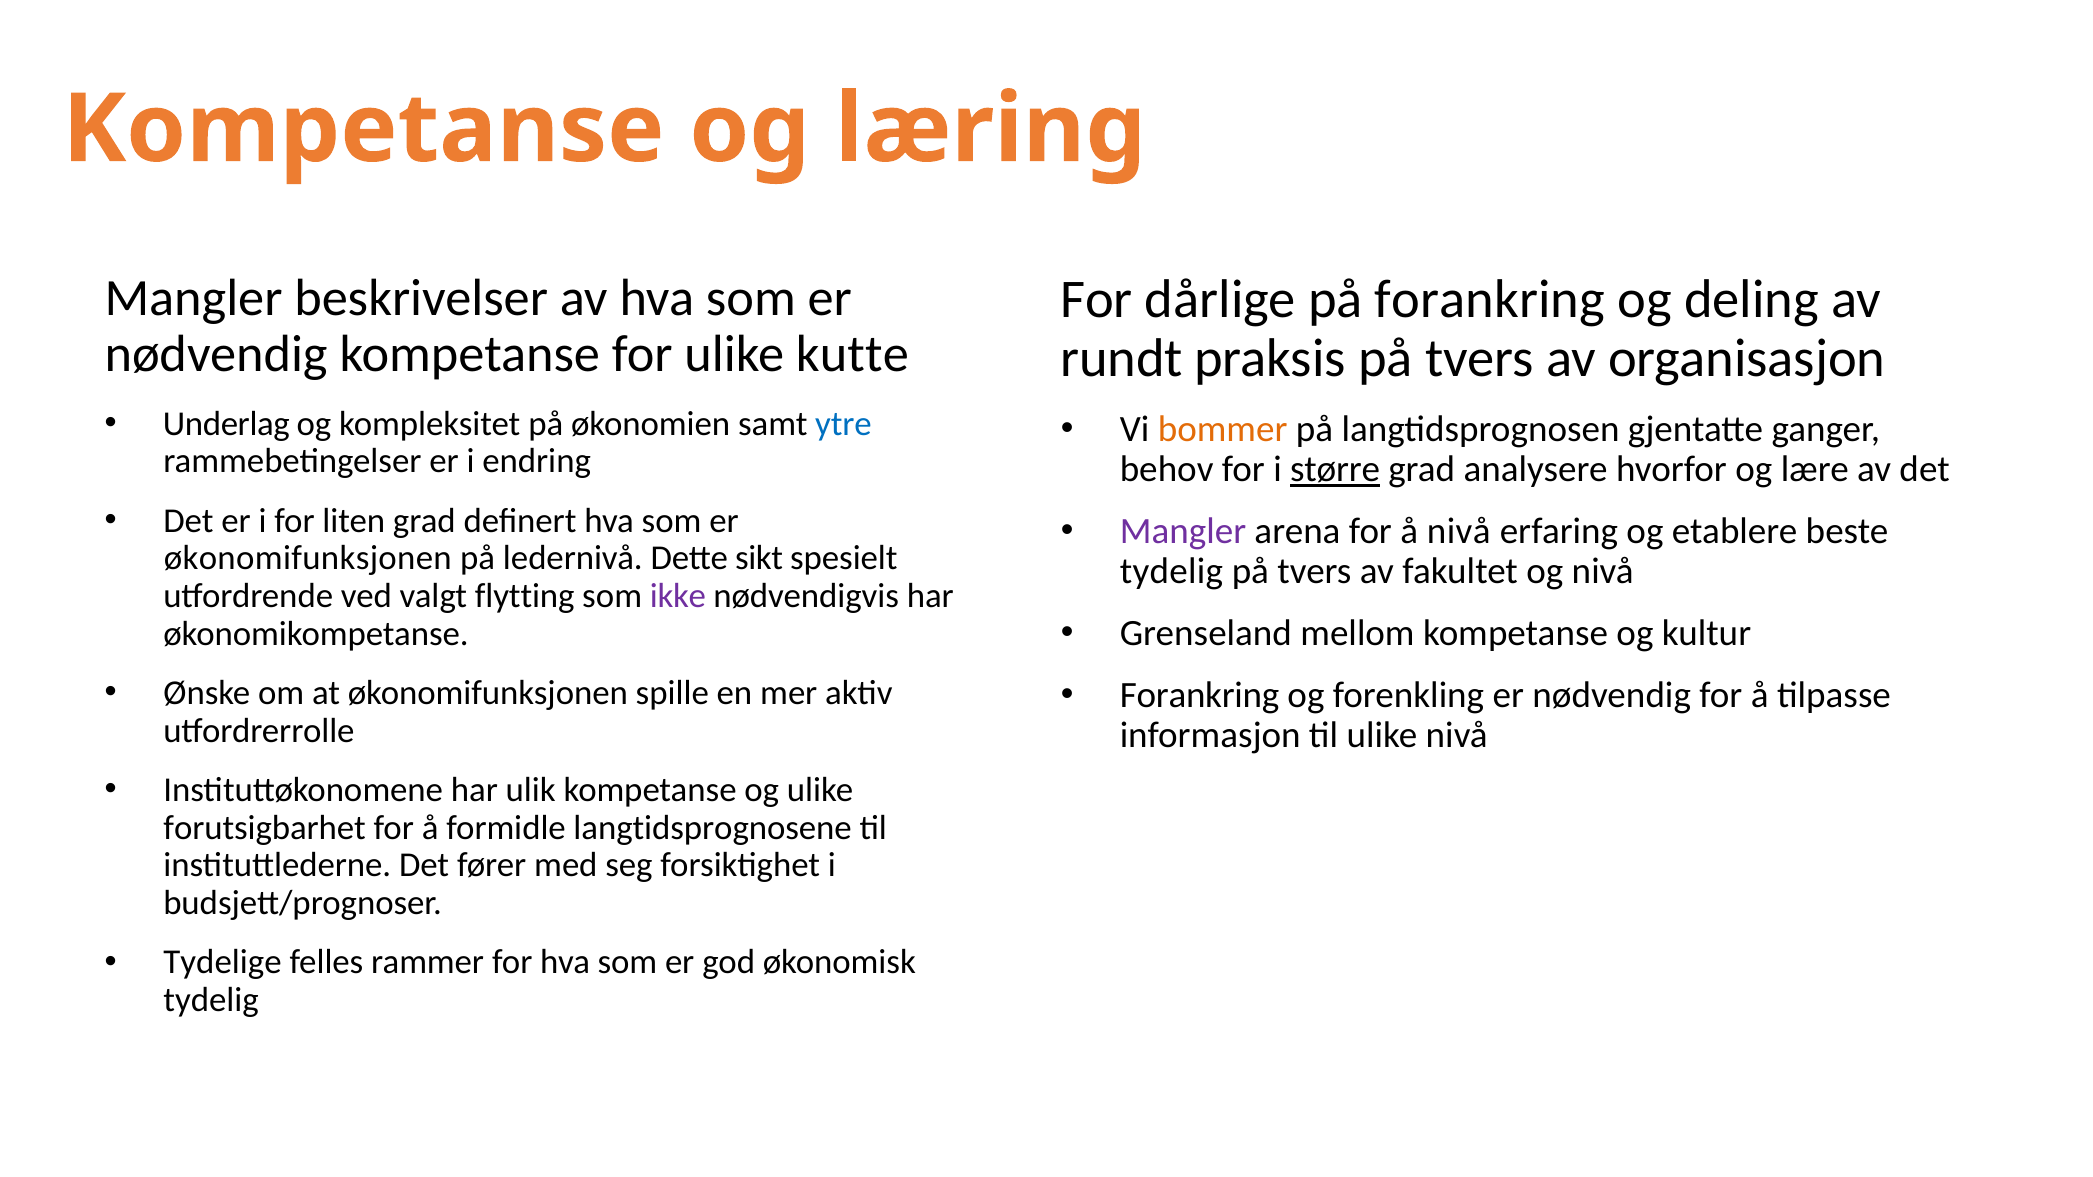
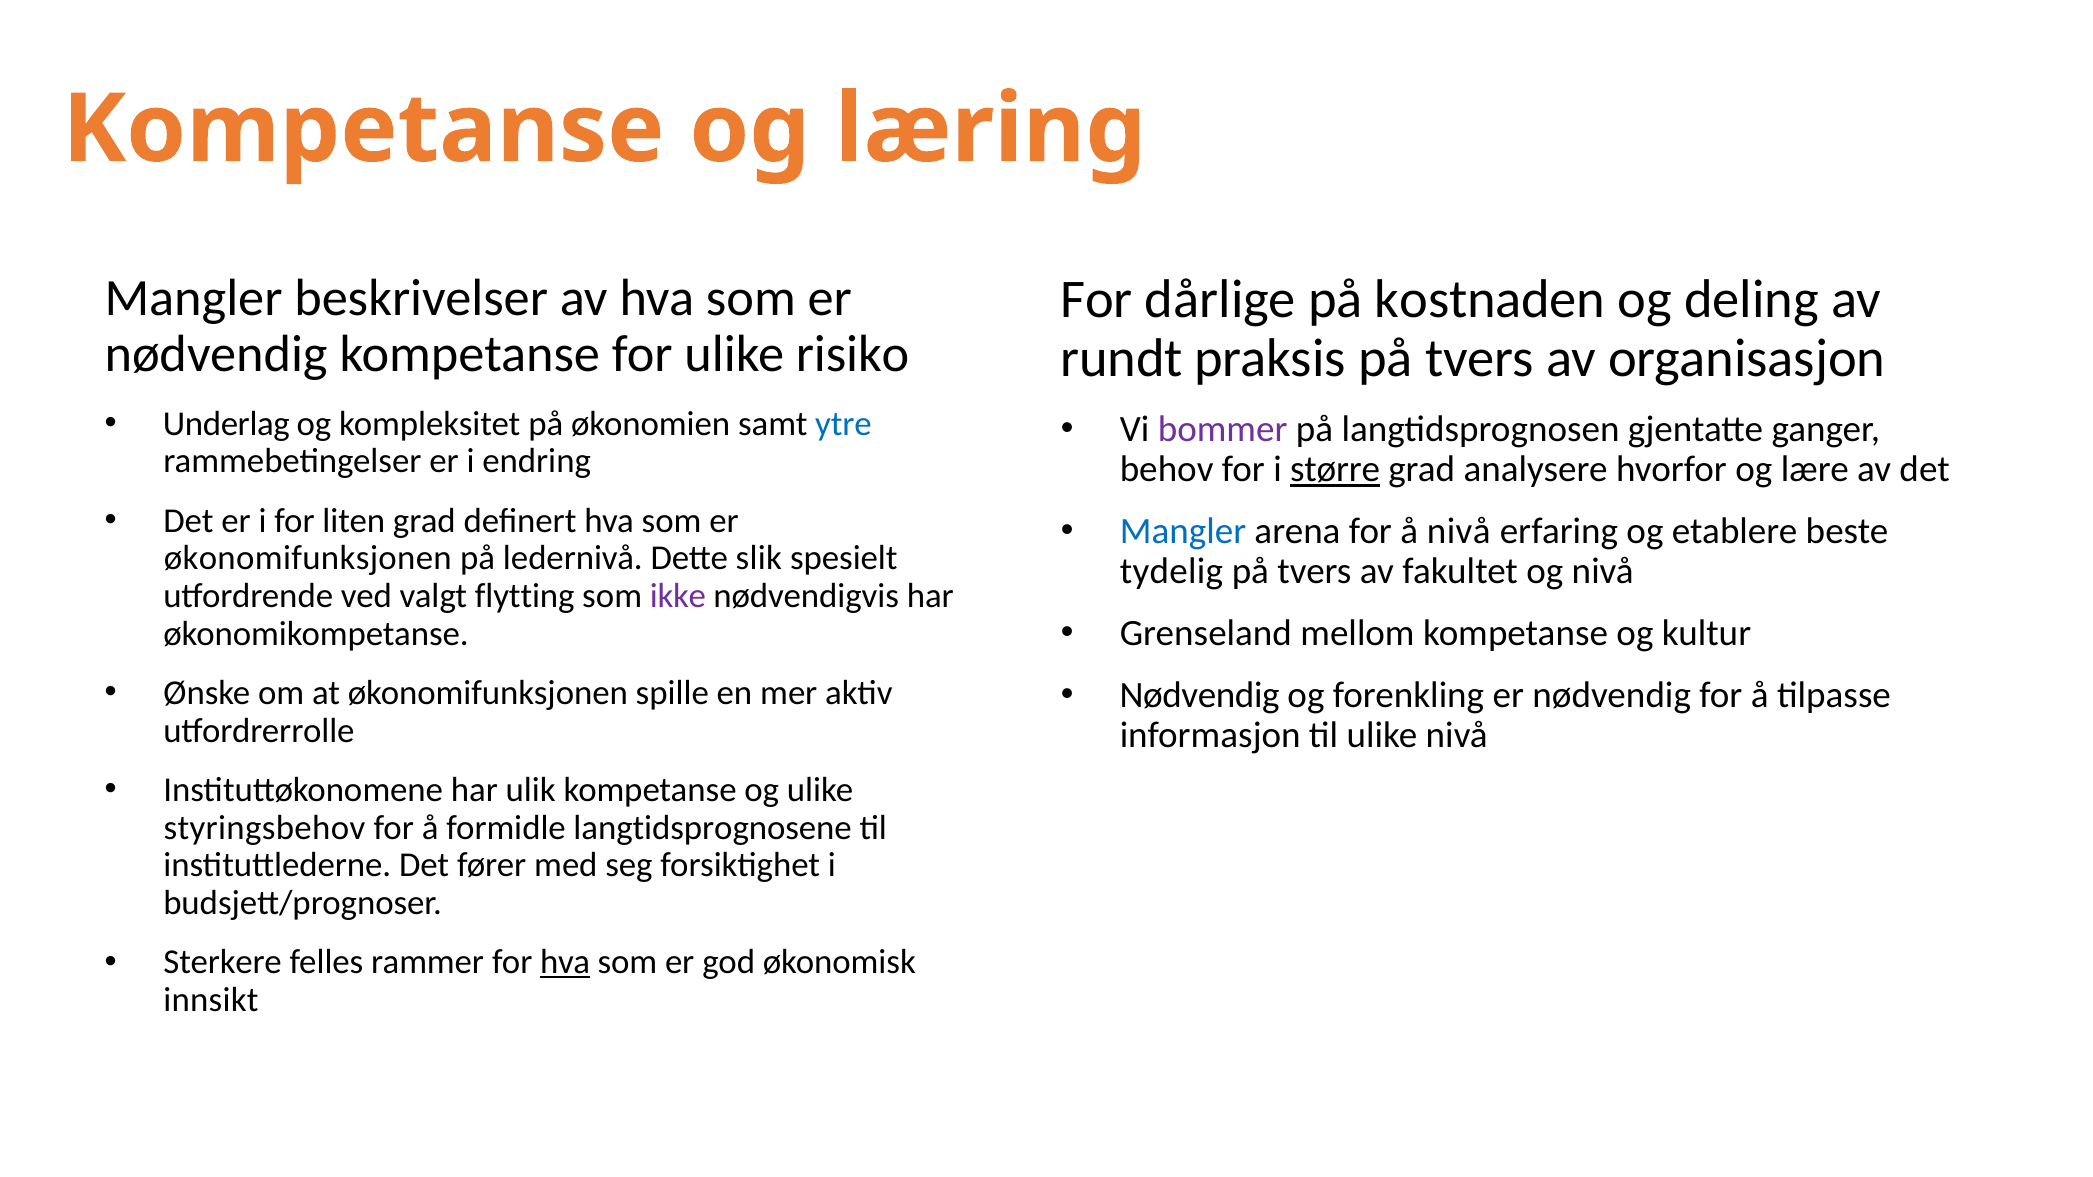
på forankring: forankring -> kostnaden
kutte: kutte -> risiko
bommer colour: orange -> purple
Mangler at (1183, 531) colour: purple -> blue
sikt: sikt -> slik
Forankring at (1200, 695): Forankring -> Nødvendig
forutsigbarhet: forutsigbarhet -> styringsbehov
Tydelige: Tydelige -> Sterkere
hva at (565, 963) underline: none -> present
tydelig at (211, 1000): tydelig -> innsikt
